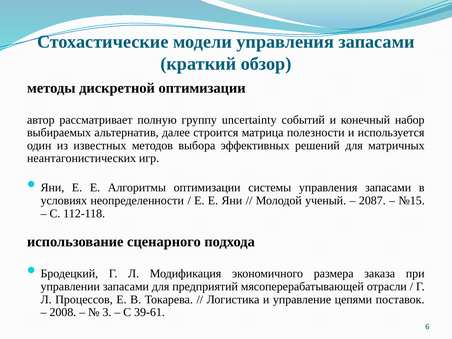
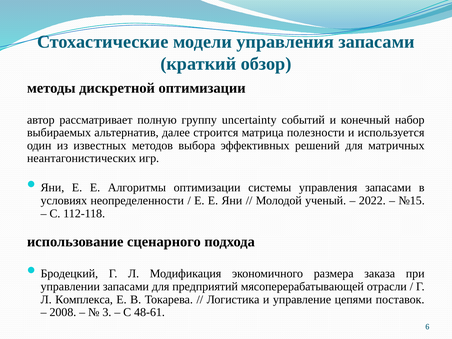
2087: 2087 -> 2022
Процессов: Процессов -> Комплекса
39-61: 39-61 -> 48-61
